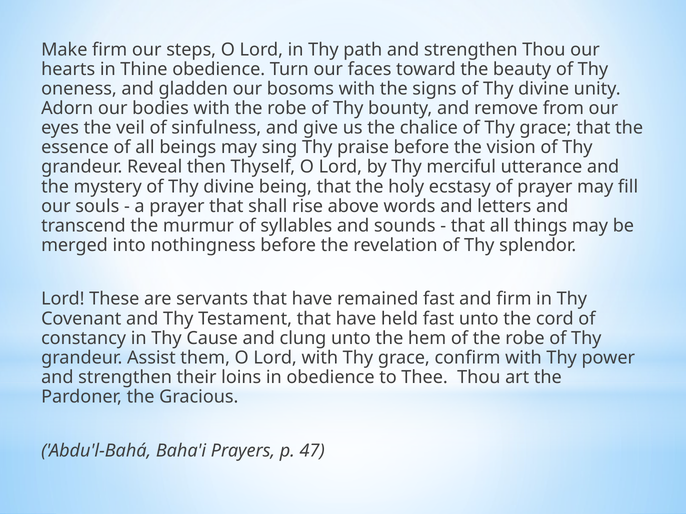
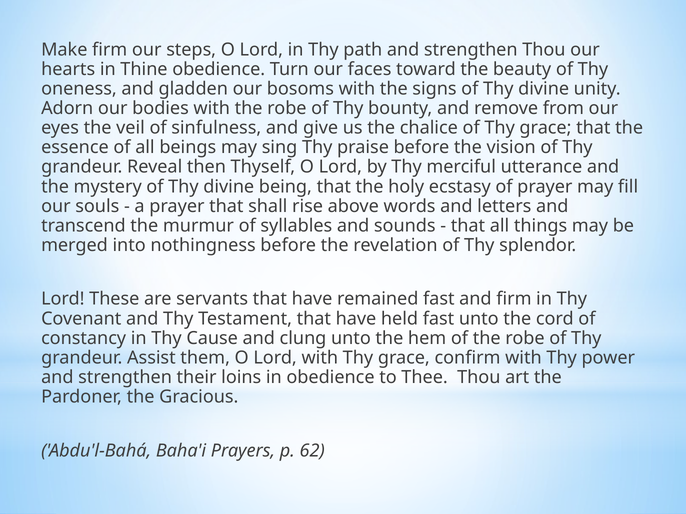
47: 47 -> 62
